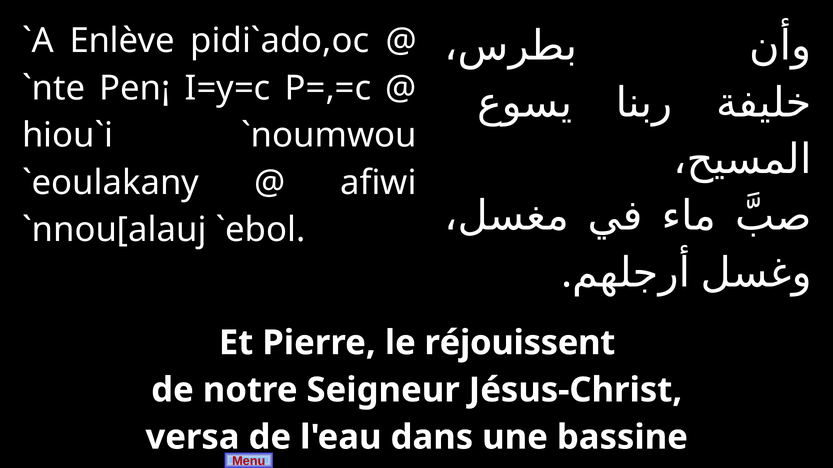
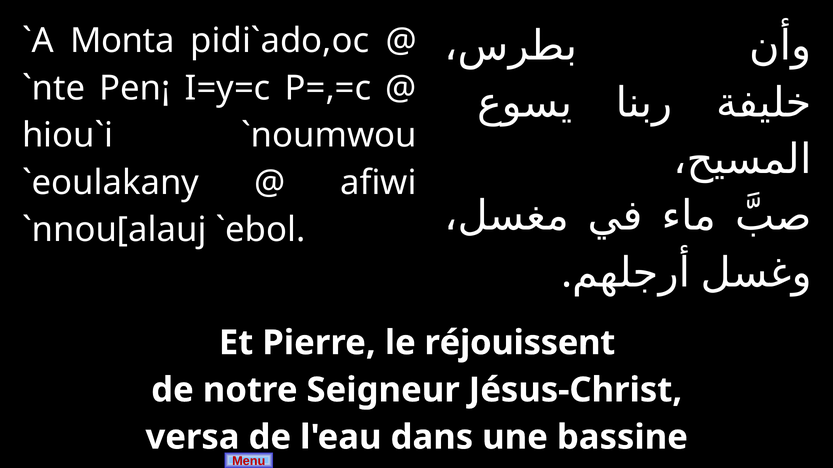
Enlève: Enlève -> Monta
